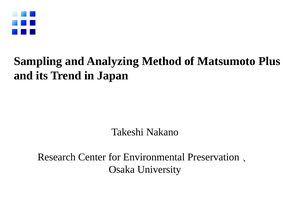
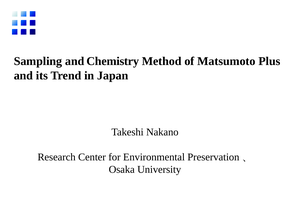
Analyzing: Analyzing -> Chemistry
